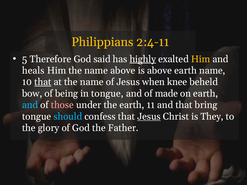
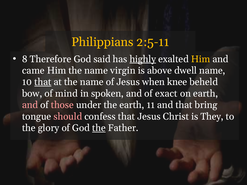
2:4-11: 2:4-11 -> 2:5-11
5: 5 -> 8
heals: heals -> came
name above: above -> virgin
above earth: earth -> dwell
being: being -> mind
in tongue: tongue -> spoken
made: made -> exact
and at (30, 105) colour: light blue -> pink
should colour: light blue -> pink
Jesus at (149, 117) underline: present -> none
the at (99, 128) underline: none -> present
